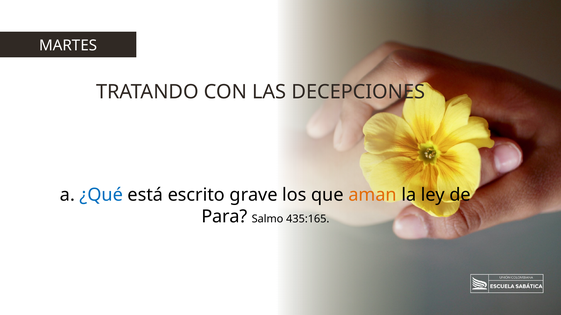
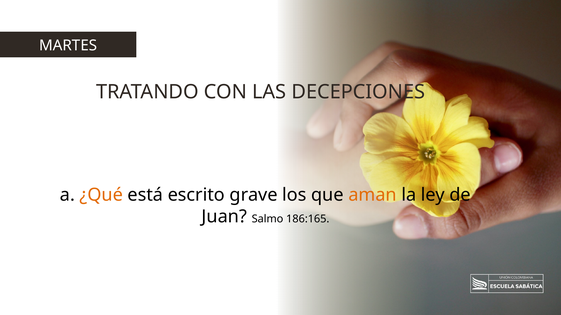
¿Qué colour: blue -> orange
Para: Para -> Juan
435:165: 435:165 -> 186:165
